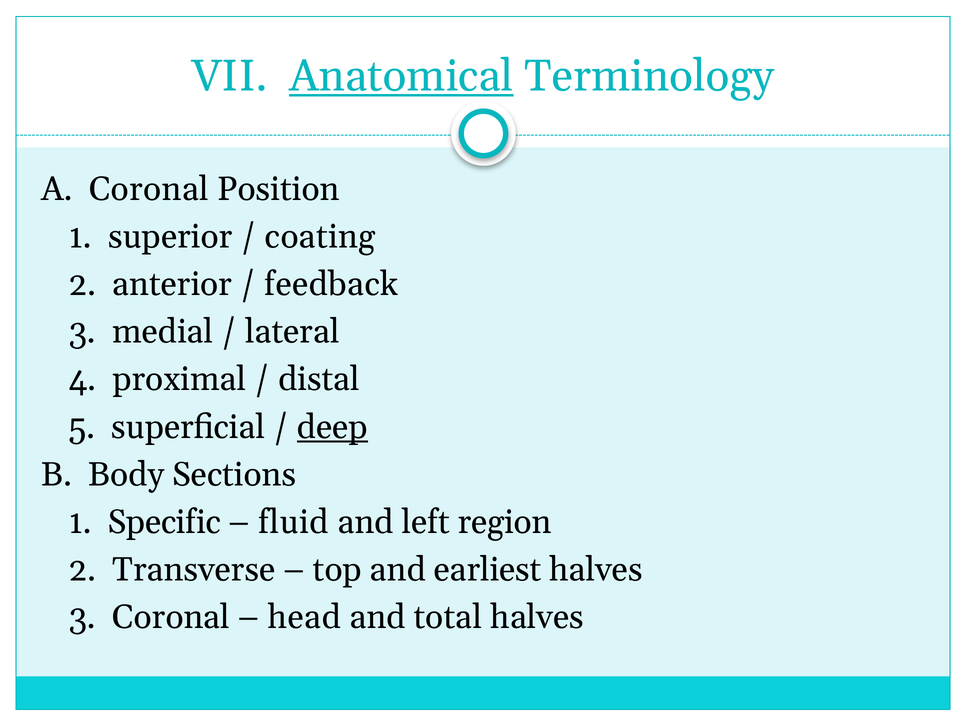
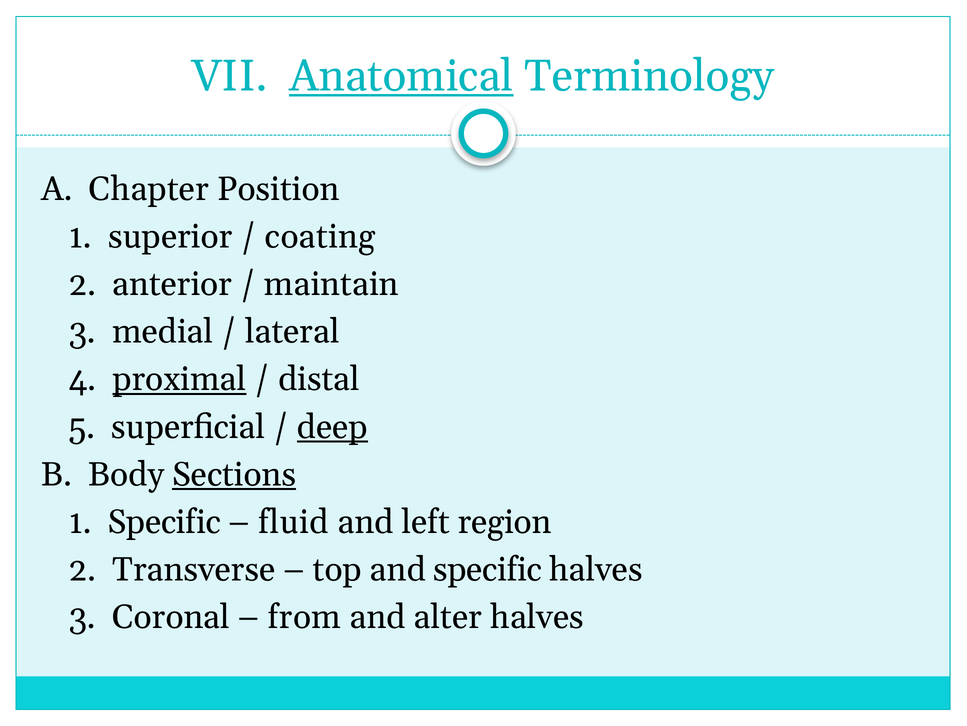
A Coronal: Coronal -> Chapter
feedback: feedback -> maintain
proximal underline: none -> present
Sections underline: none -> present
and earliest: earliest -> specific
head: head -> from
total: total -> alter
